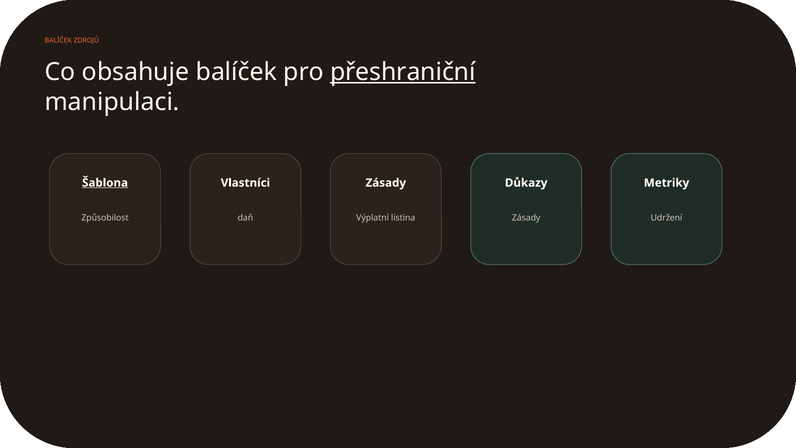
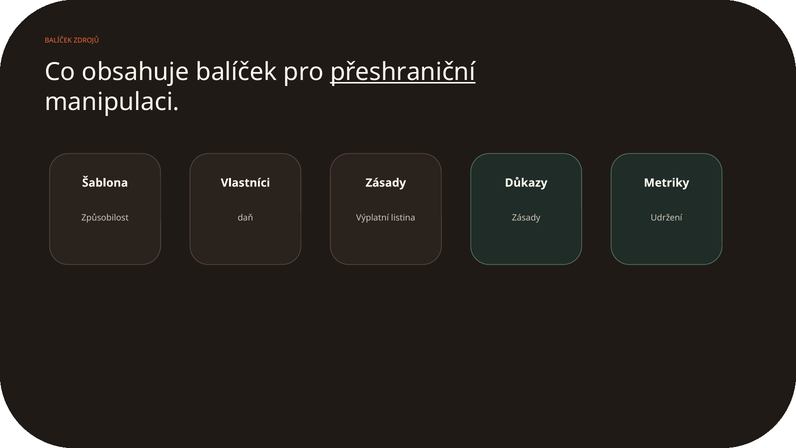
Šablona underline: present -> none
